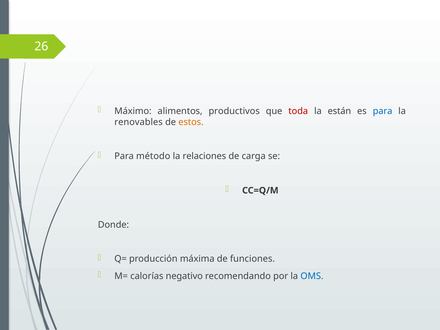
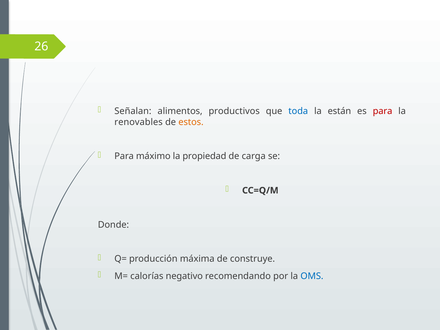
Máximo: Máximo -> Señalan
toda colour: red -> blue
para at (383, 111) colour: blue -> red
método: método -> máximo
relaciones: relaciones -> propiedad
funciones: funciones -> construye
